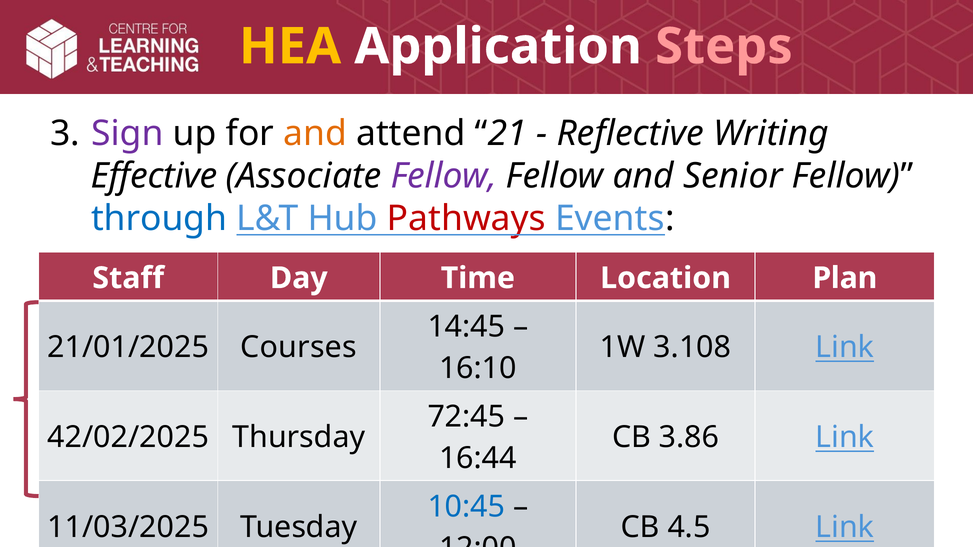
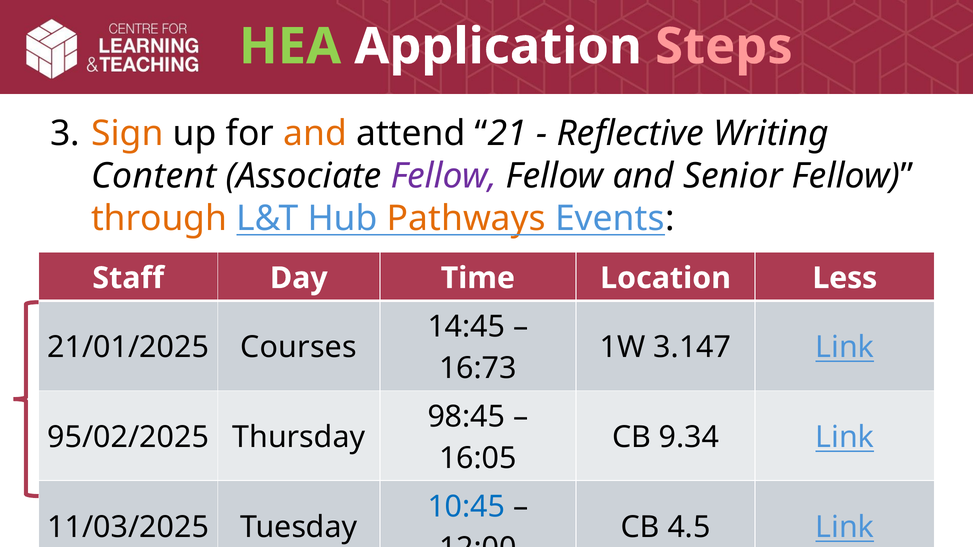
HEA colour: yellow -> light green
Sign colour: purple -> orange
Effective: Effective -> Content
through colour: blue -> orange
Pathways colour: red -> orange
Plan: Plan -> Less
3.108: 3.108 -> 3.147
16:10: 16:10 -> 16:73
72:45: 72:45 -> 98:45
42/02/2025: 42/02/2025 -> 95/02/2025
3.86: 3.86 -> 9.34
16:44: 16:44 -> 16:05
